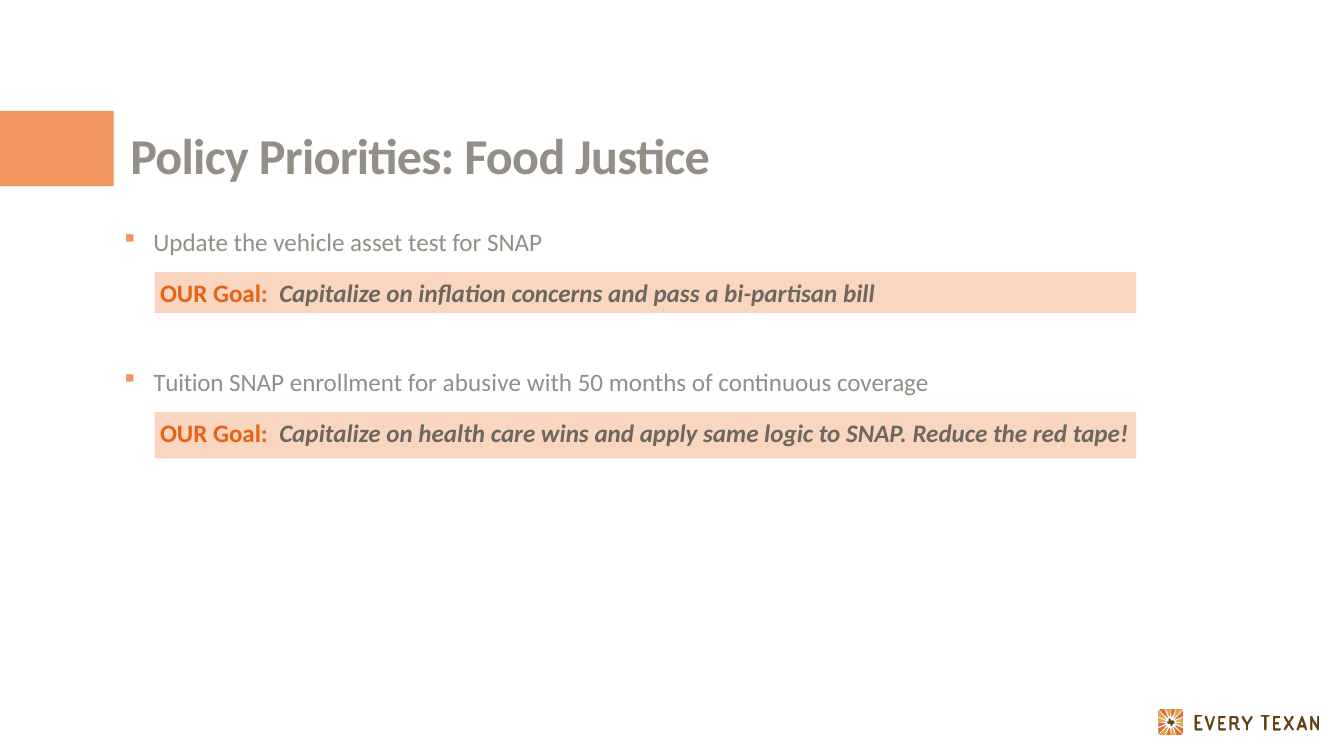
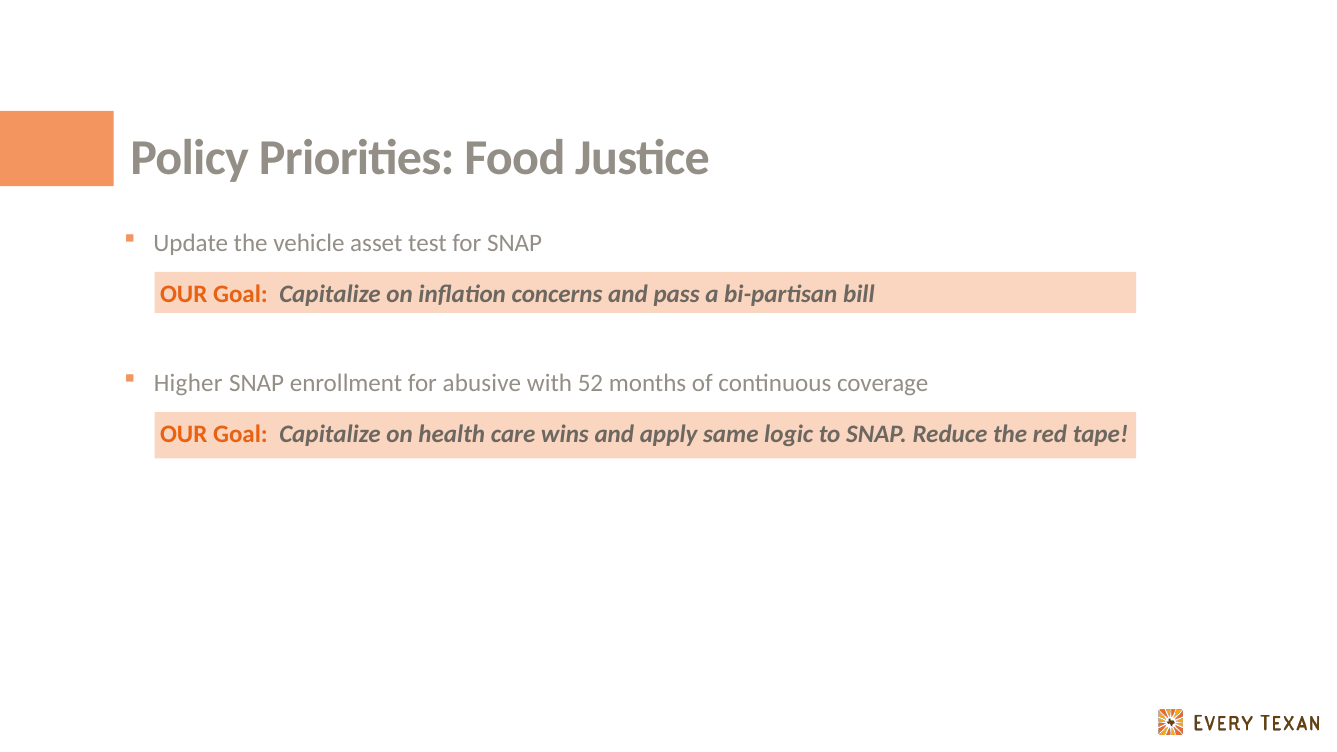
Tuition: Tuition -> Higher
50: 50 -> 52
